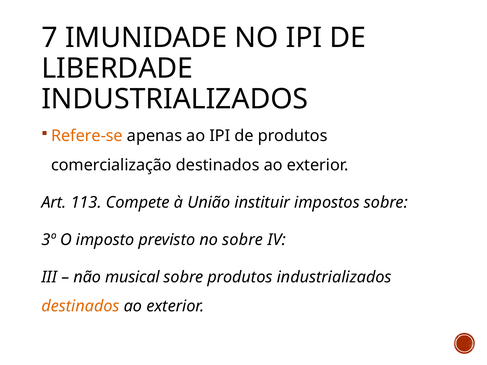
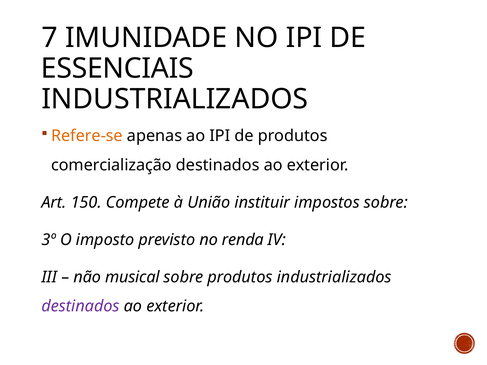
LIBERDADE: LIBERDADE -> ESSENCIAIS
113: 113 -> 150
no sobre: sobre -> renda
destinados at (80, 306) colour: orange -> purple
